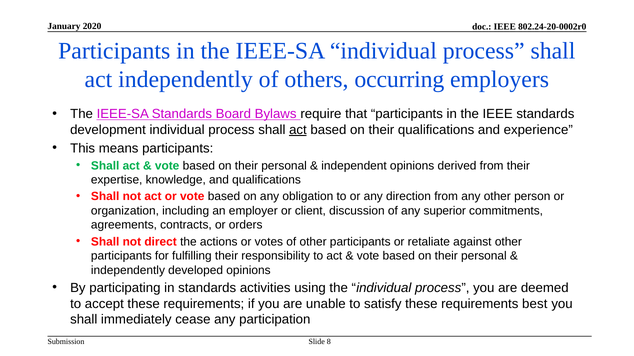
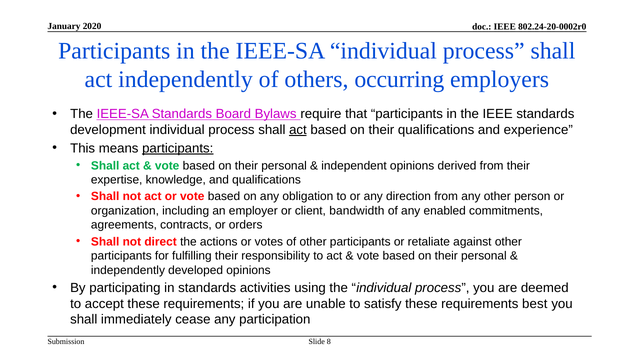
participants at (178, 149) underline: none -> present
discussion: discussion -> bandwidth
superior: superior -> enabled
